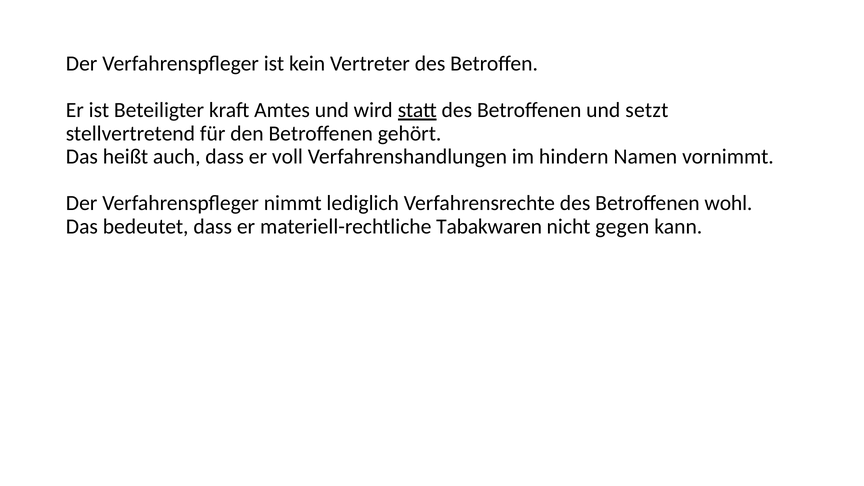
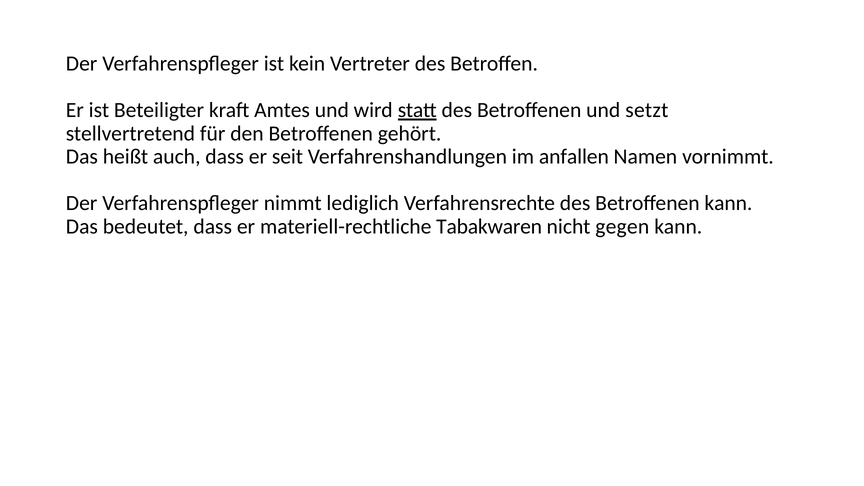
voll: voll -> seit
hindern: hindern -> anfallen
Betroffenen wohl: wohl -> kann
